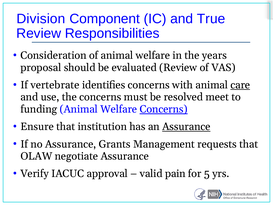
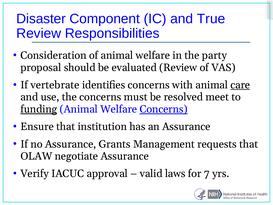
Division: Division -> Disaster
years: years -> party
funding underline: none -> present
Assurance at (186, 127) underline: present -> none
pain: pain -> laws
5: 5 -> 7
